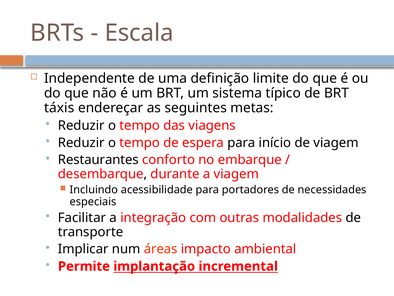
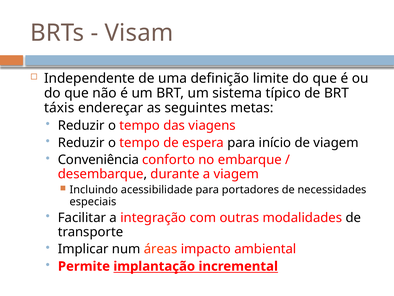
Escala: Escala -> Visam
Restaurantes: Restaurantes -> Conveniência
